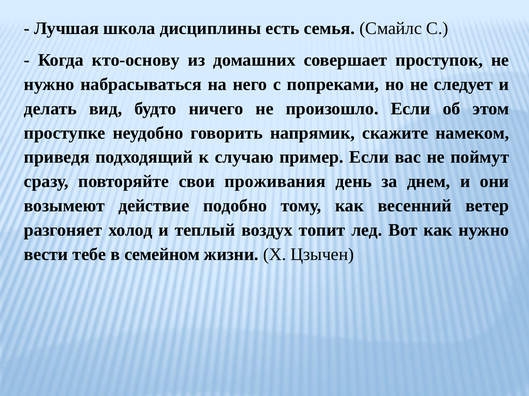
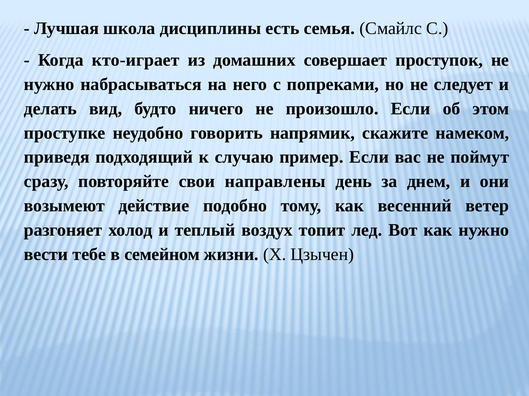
кто-основу: кто-основу -> кто-играет
проживания: проживания -> направлены
